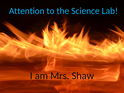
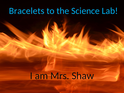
Attention: Attention -> Bracelets
